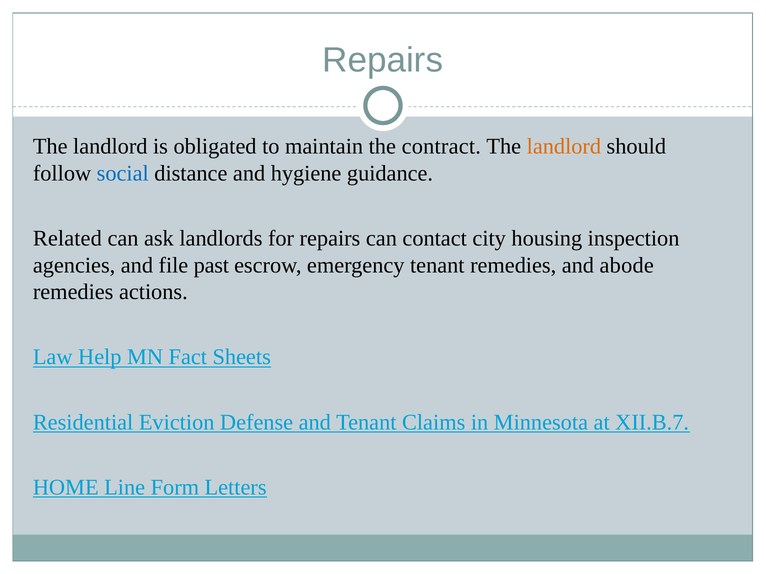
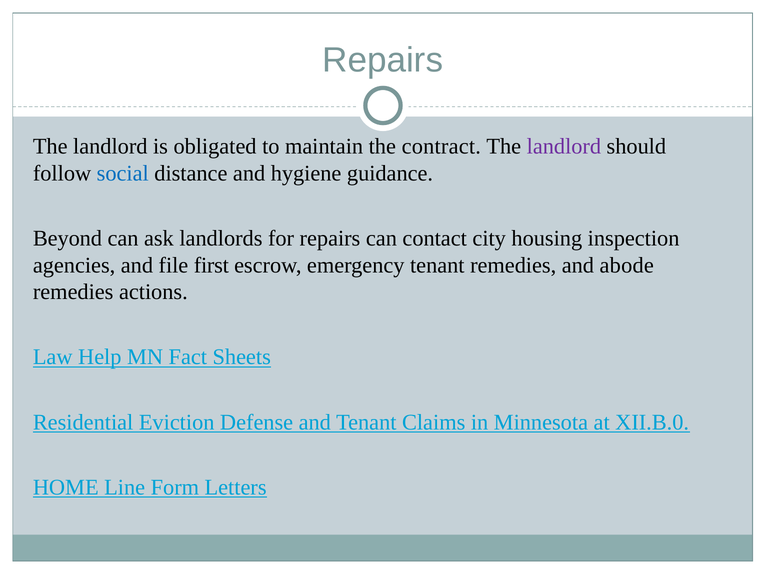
landlord at (564, 147) colour: orange -> purple
Related: Related -> Beyond
past: past -> first
XII.B.7: XII.B.7 -> XII.B.0
